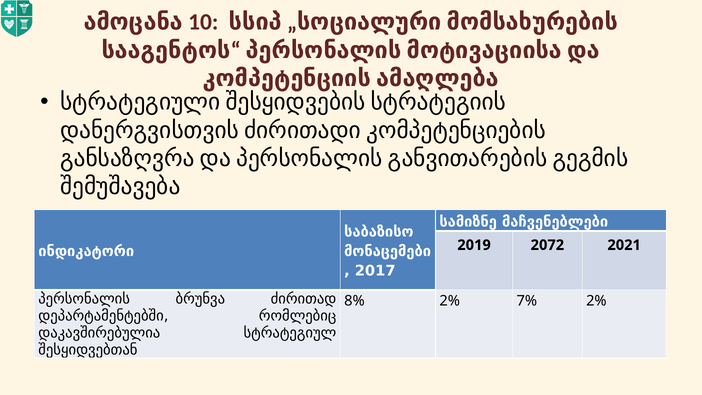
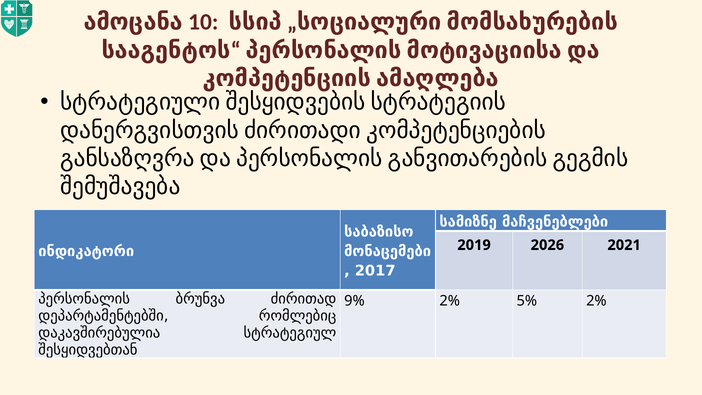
2072: 2072 -> 2026
8%: 8% -> 9%
7%: 7% -> 5%
